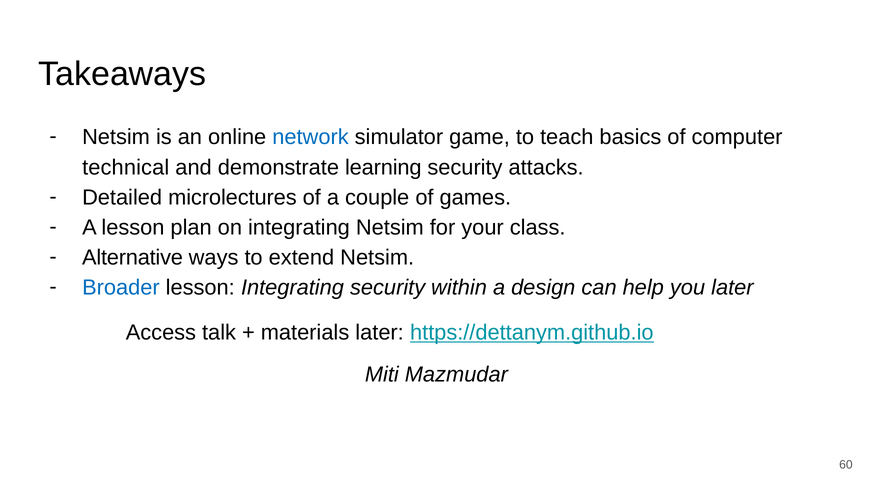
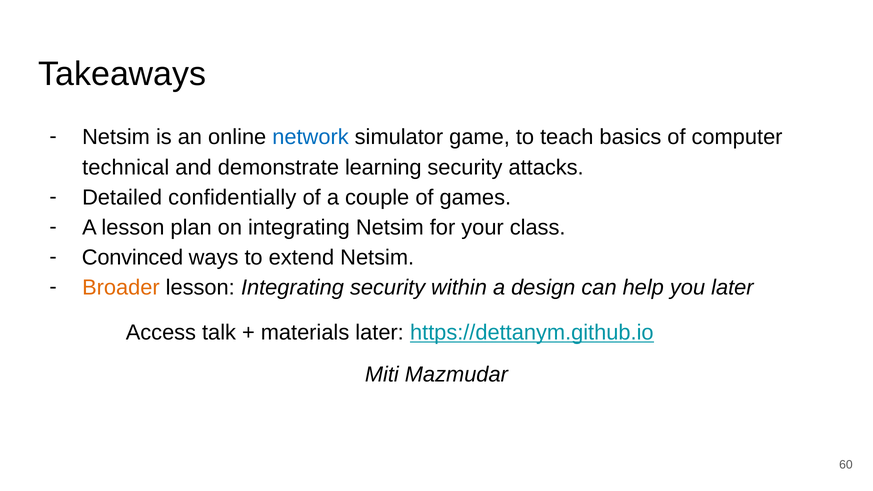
microlectures: microlectures -> confidentially
Alternative: Alternative -> Convinced
Broader colour: blue -> orange
